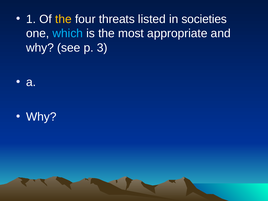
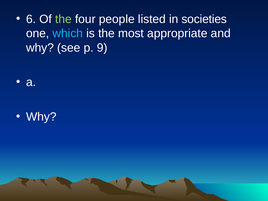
1: 1 -> 6
the at (63, 19) colour: yellow -> light green
threats: threats -> people
3: 3 -> 9
